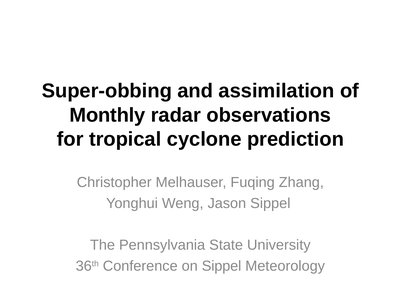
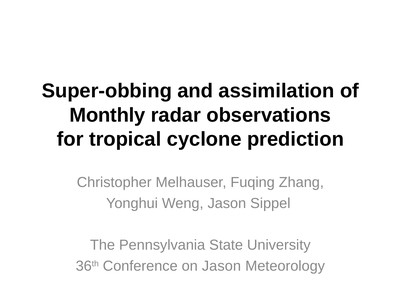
on Sippel: Sippel -> Jason
